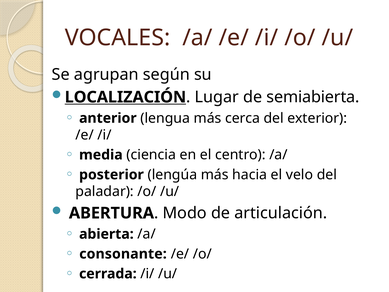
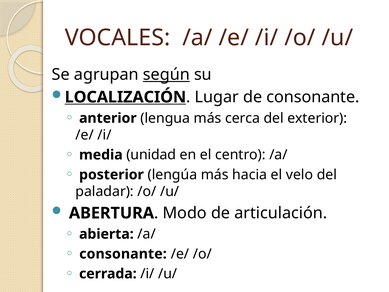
según underline: none -> present
de semiabierta: semiabierta -> consonante
ciencia: ciencia -> unidad
